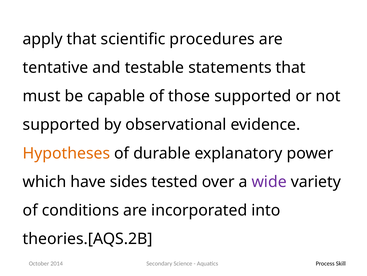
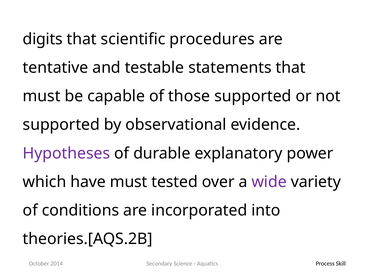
apply: apply -> digits
Hypotheses colour: orange -> purple
have sides: sides -> must
